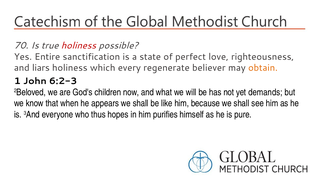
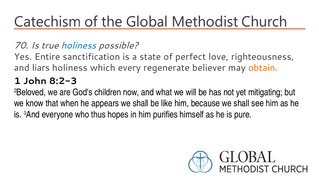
holiness at (79, 46) colour: red -> blue
6:2-3: 6:2-3 -> 8:2-3
demands: demands -> mitigating
